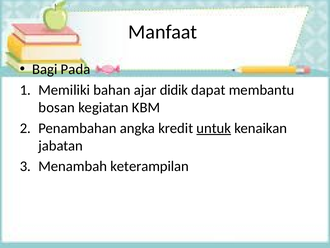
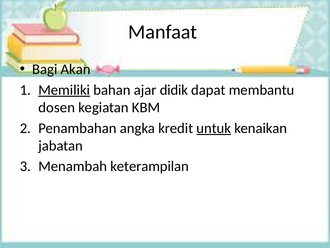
Pada: Pada -> Akan
Memiliki underline: none -> present
bosan: bosan -> dosen
